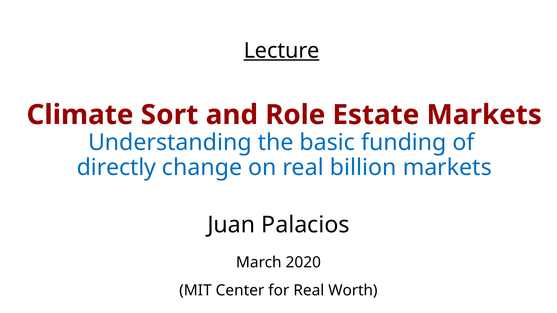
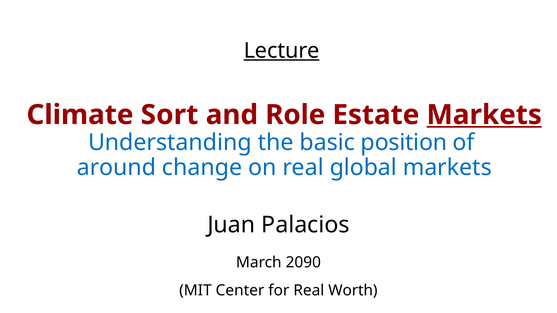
Markets at (484, 115) underline: none -> present
funding: funding -> position
directly: directly -> around
billion: billion -> global
2020: 2020 -> 2090
